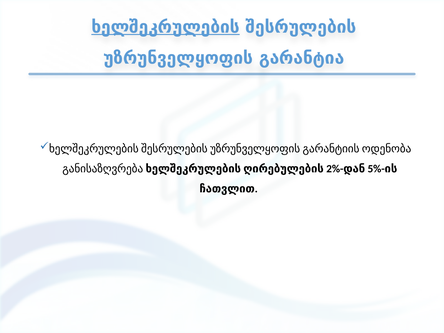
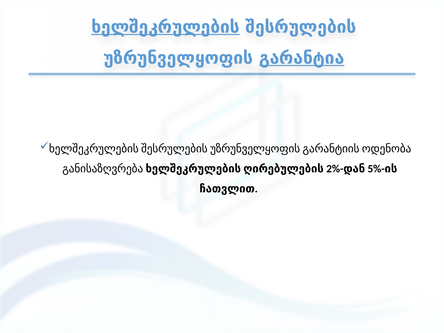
გარანტია underline: none -> present
